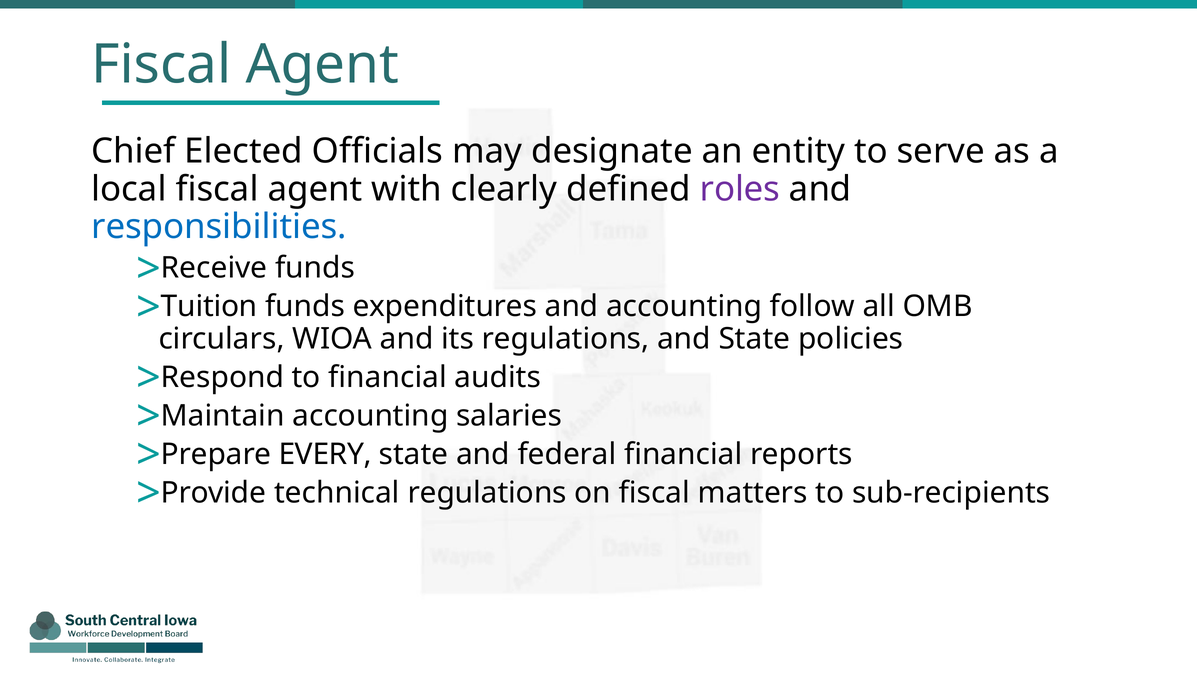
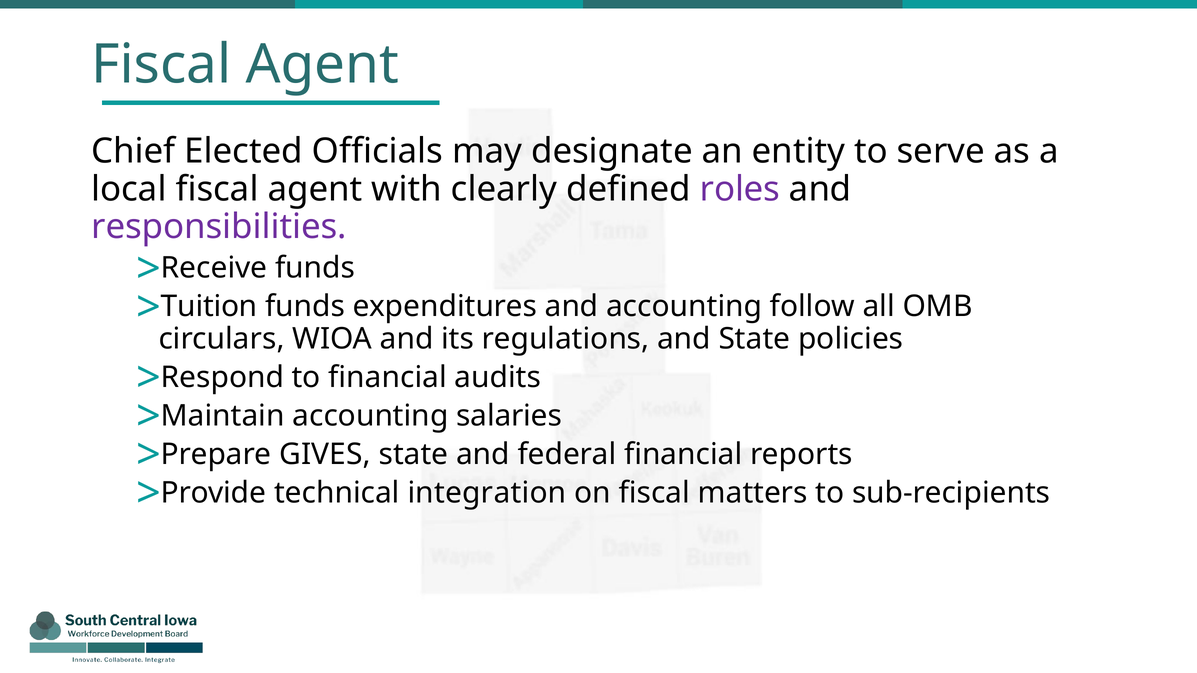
responsibilities colour: blue -> purple
EVERY: EVERY -> GIVES
technical regulations: regulations -> integration
